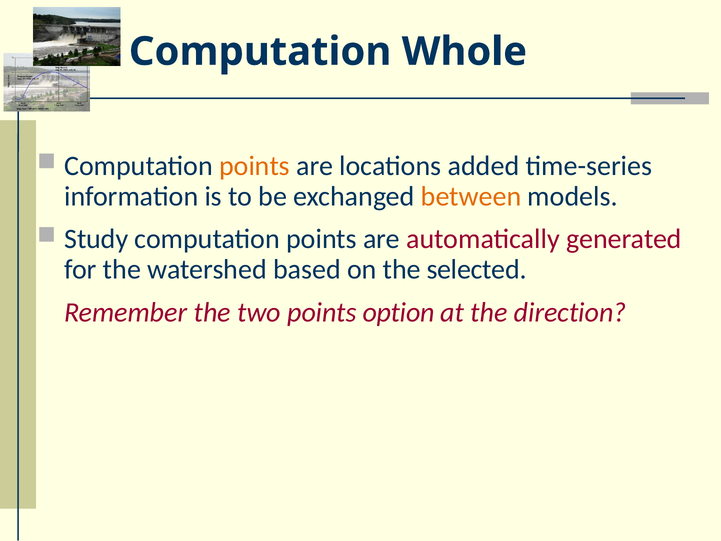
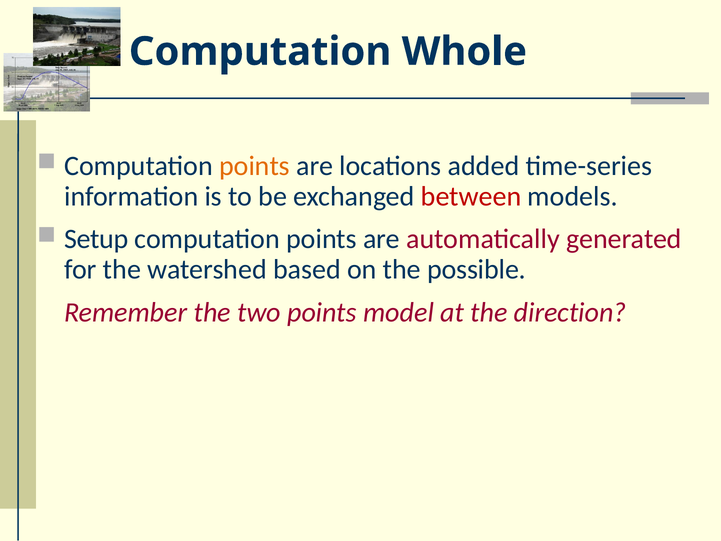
between colour: orange -> red
Study: Study -> Setup
selected: selected -> possible
option: option -> model
